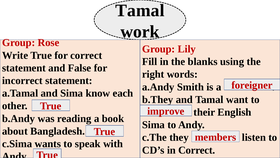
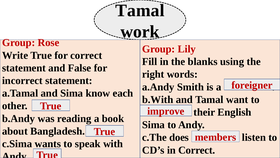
b.They: b.They -> b.With
they: they -> does
